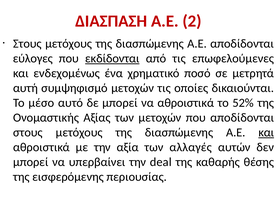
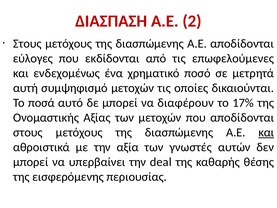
εκδίδονται underline: present -> none
μέσο: μέσο -> ποσά
να αθροιστικά: αθροιστικά -> διαφέρουν
52%: 52% -> 17%
αλλαγές: αλλαγές -> γνωστές
